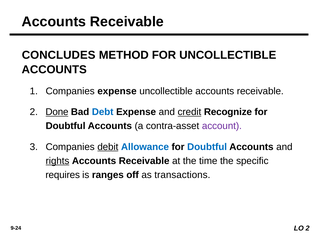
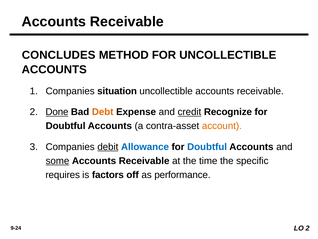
Companies expense: expense -> situation
Debt colour: blue -> orange
account colour: purple -> orange
rights: rights -> some
ranges: ranges -> factors
transactions: transactions -> performance
